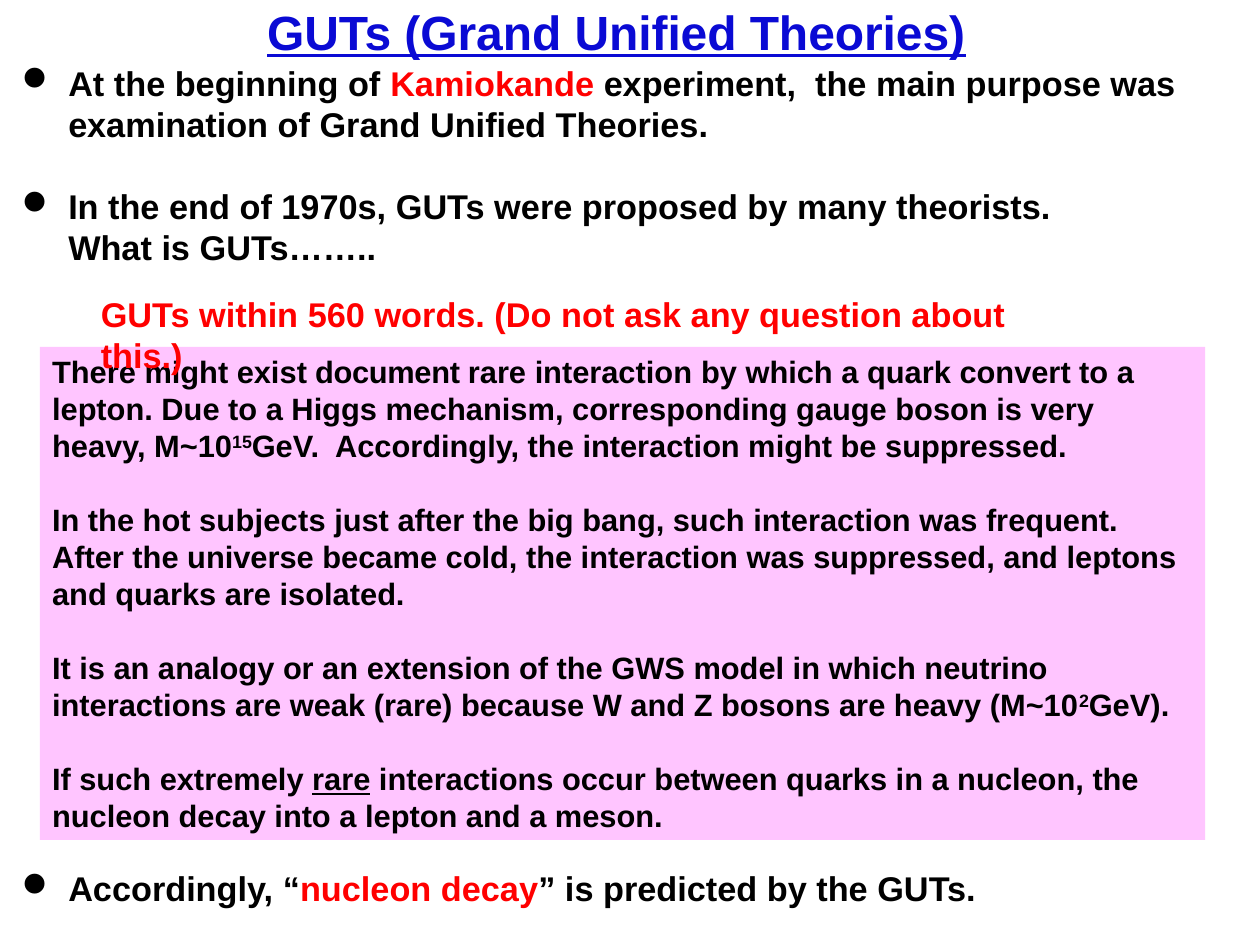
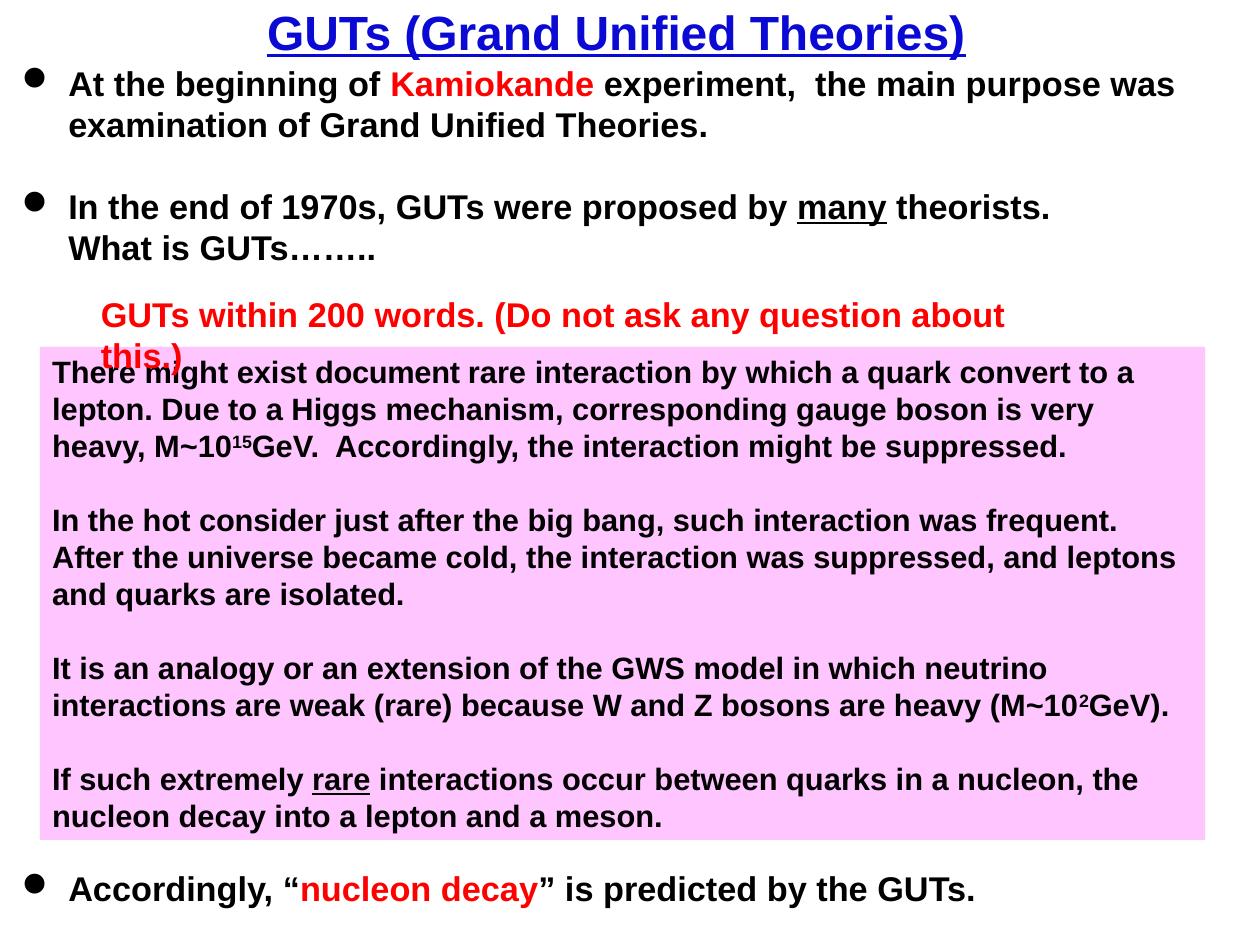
many underline: none -> present
560: 560 -> 200
subjects: subjects -> consider
